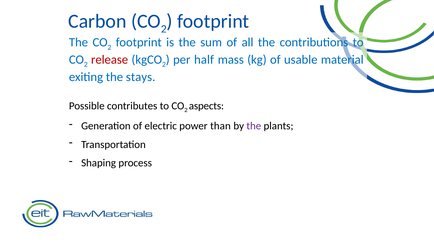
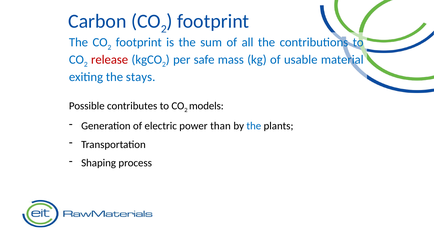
half: half -> safe
aspects: aspects -> models
the at (254, 126) colour: purple -> blue
